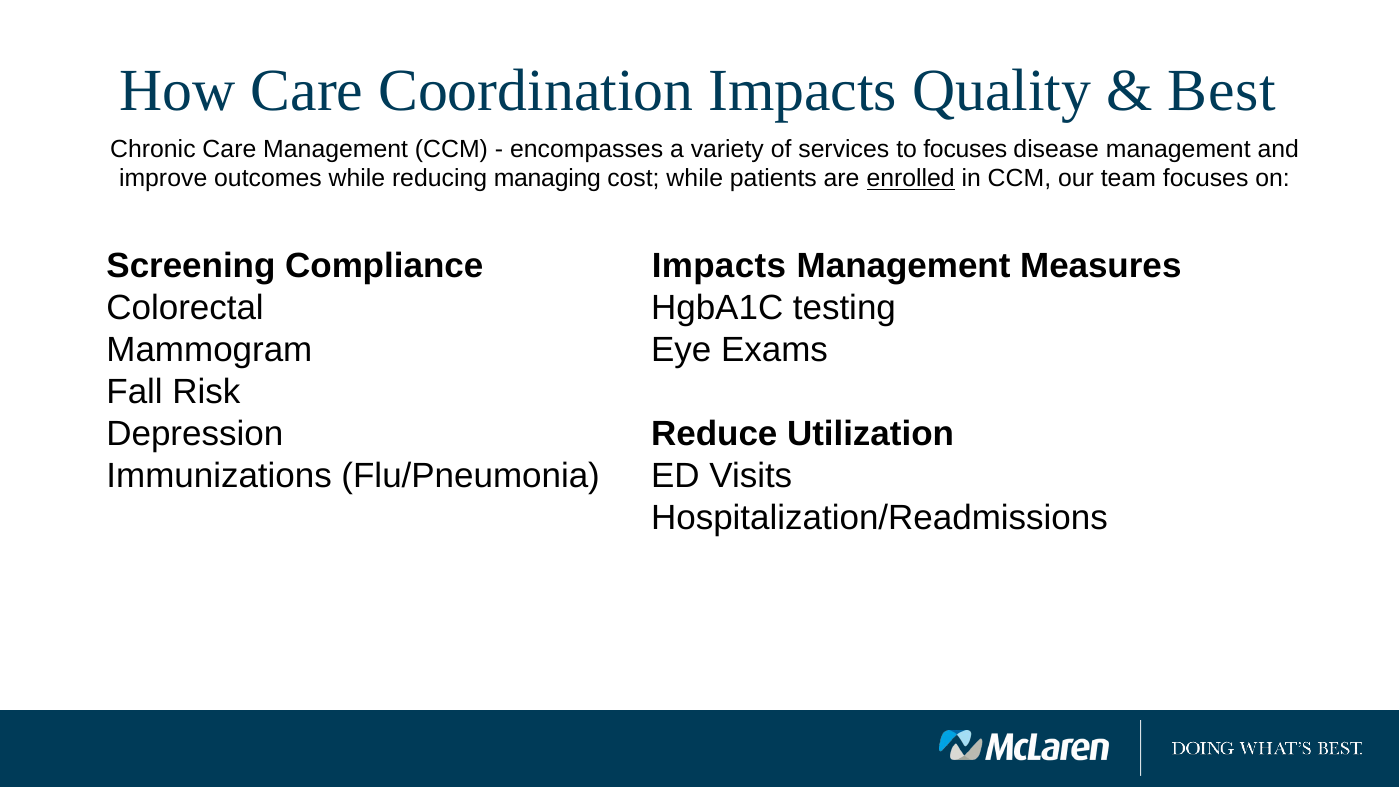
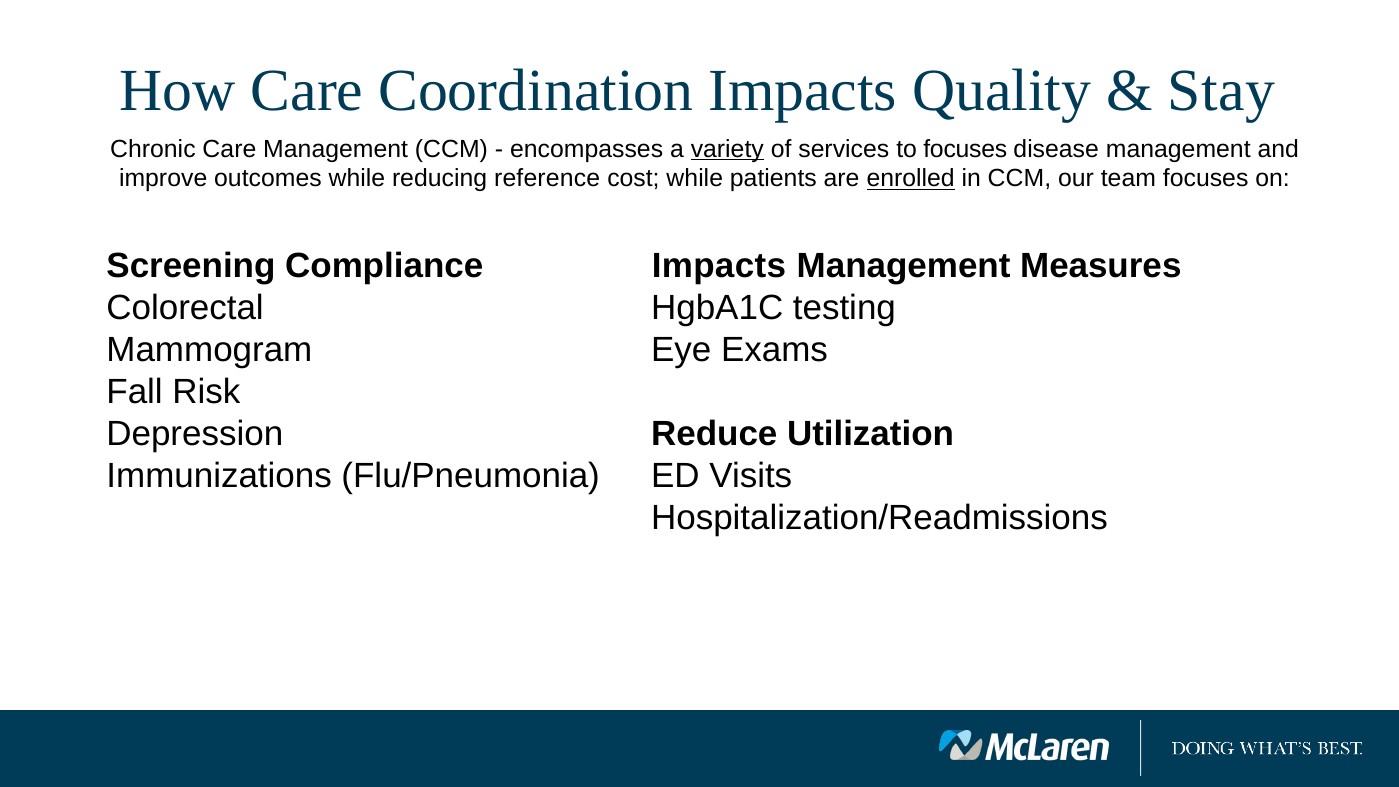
Best: Best -> Stay
variety underline: none -> present
managing: managing -> reference
